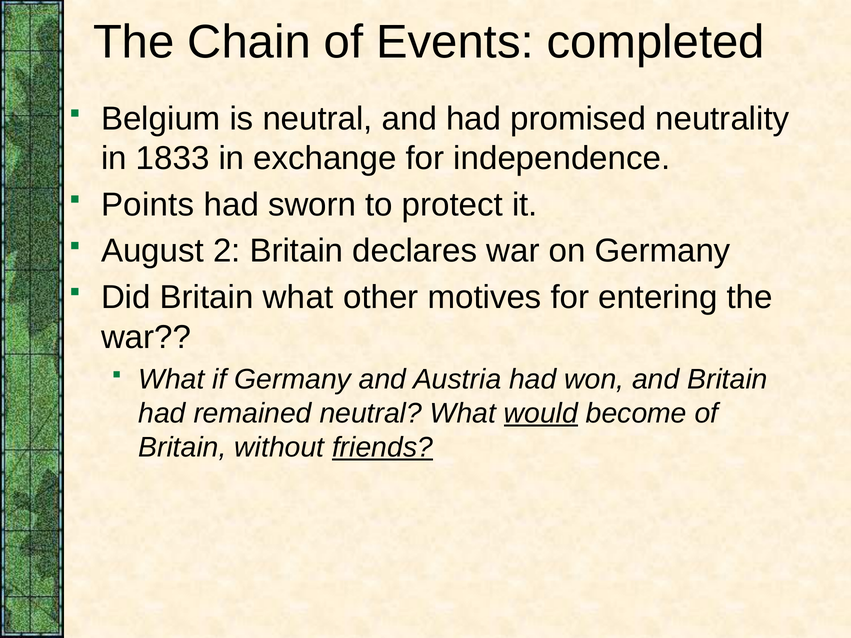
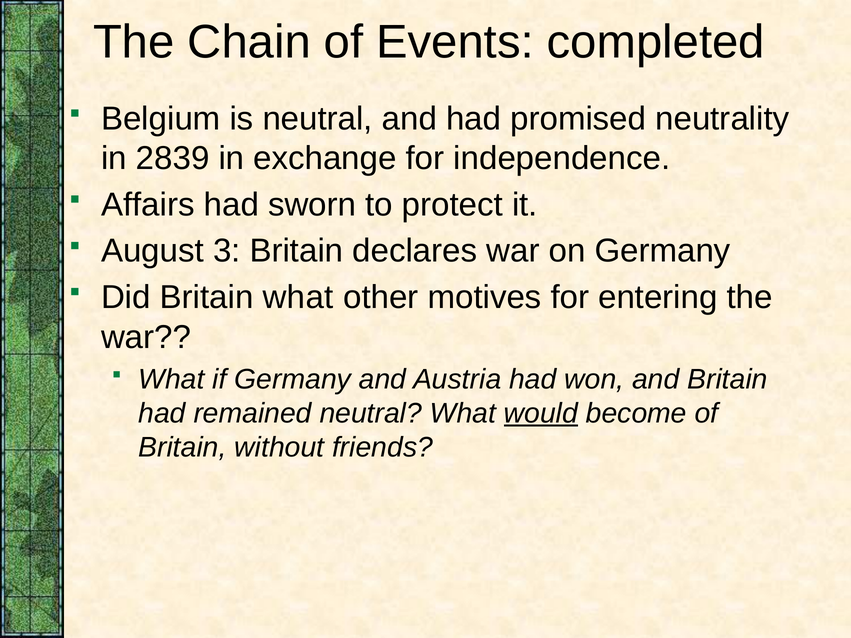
1833: 1833 -> 2839
Points: Points -> Affairs
2: 2 -> 3
friends underline: present -> none
